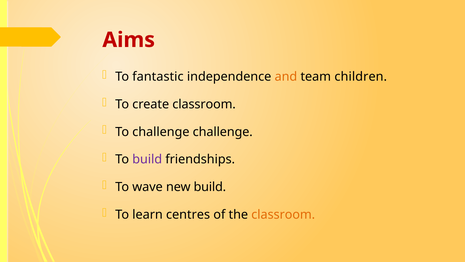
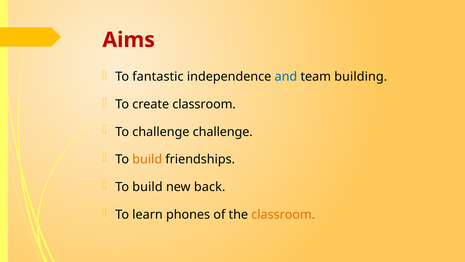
and colour: orange -> blue
children: children -> building
build at (147, 159) colour: purple -> orange
wave at (148, 187): wave -> build
new build: build -> back
centres: centres -> phones
